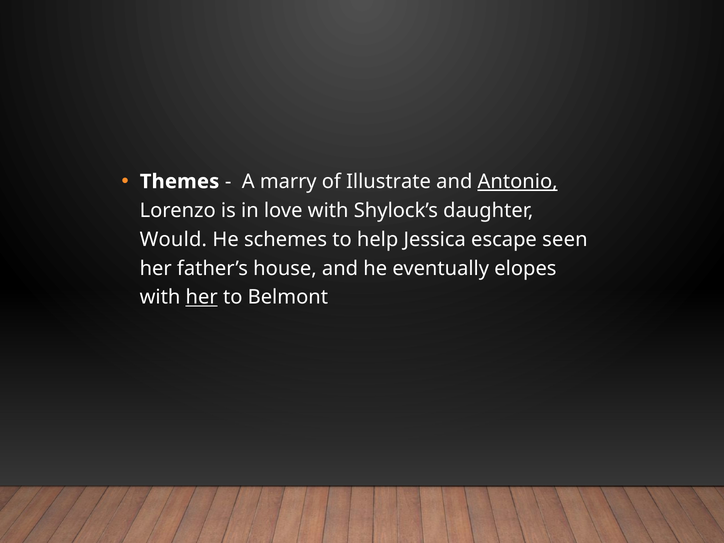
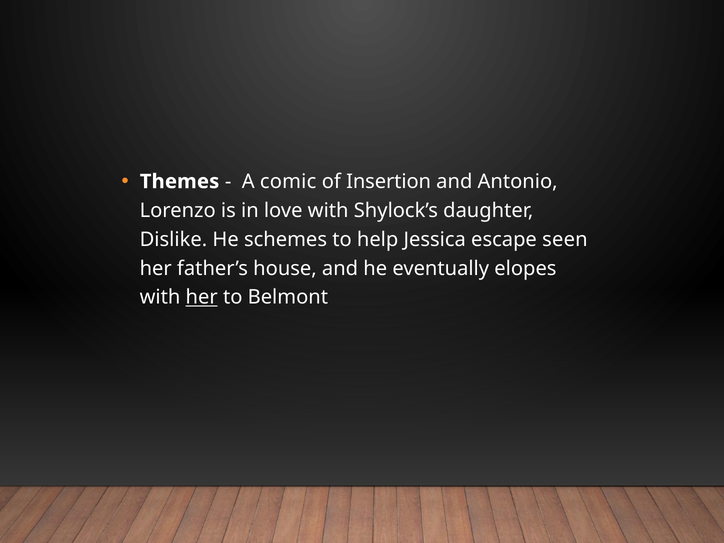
marry: marry -> comic
Illustrate: Illustrate -> Insertion
Antonio underline: present -> none
Would: Would -> Dislike
